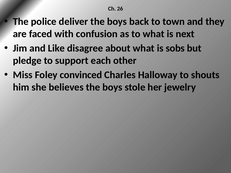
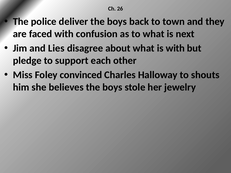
Like: Like -> Lies
is sobs: sobs -> with
